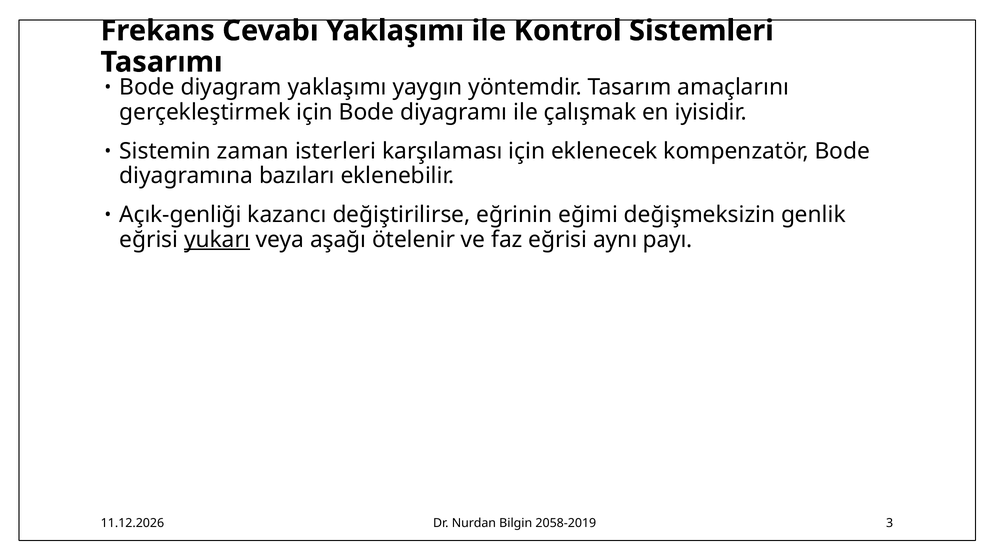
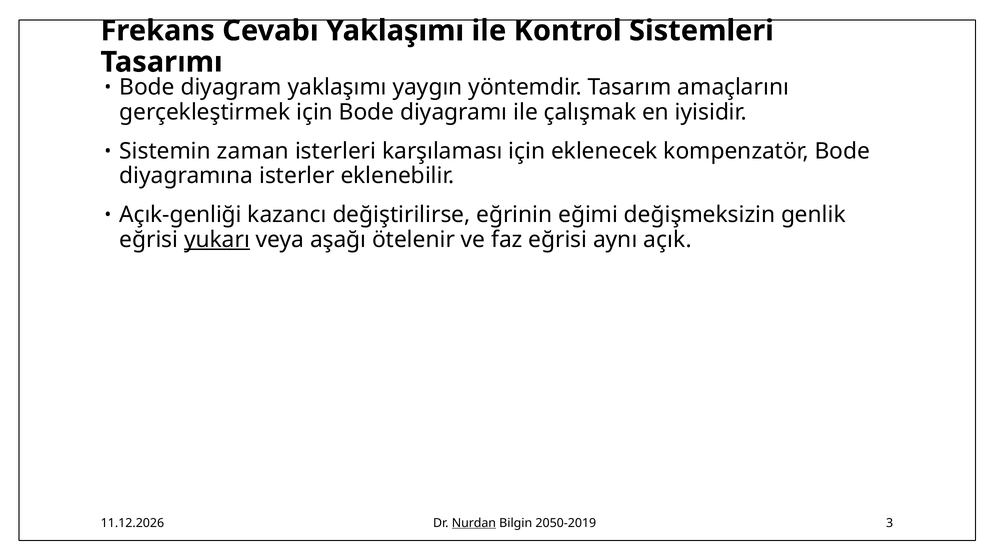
bazıları: bazıları -> isterler
payı: payı -> açık
Nurdan underline: none -> present
2058-2019: 2058-2019 -> 2050-2019
